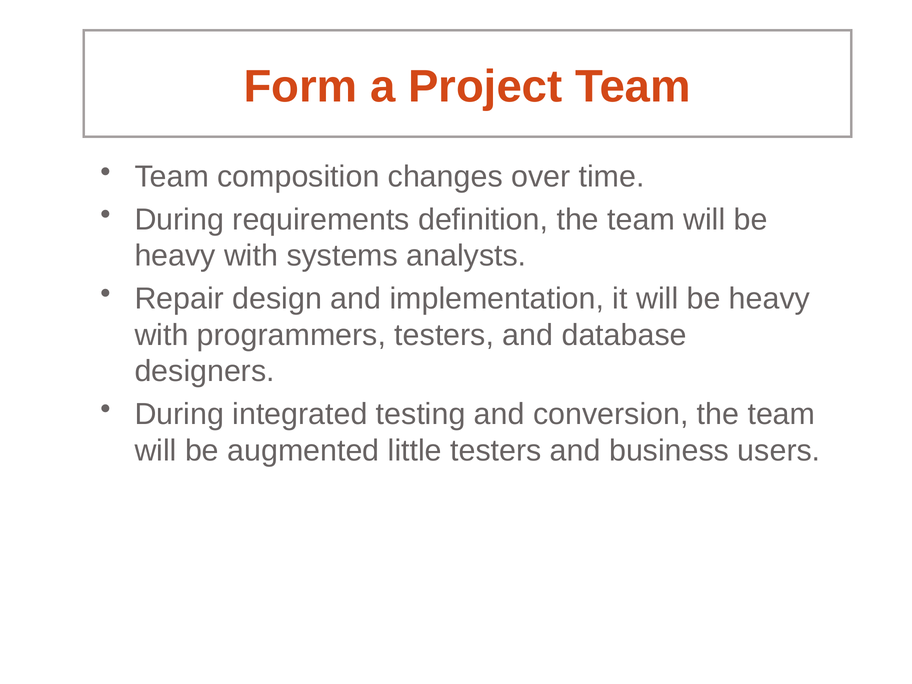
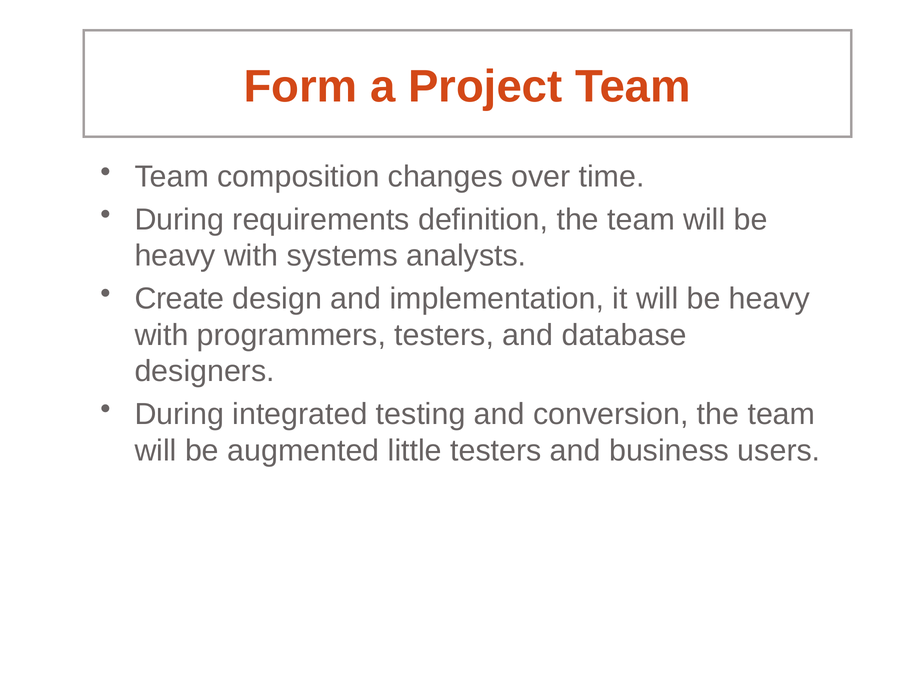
Repair: Repair -> Create
